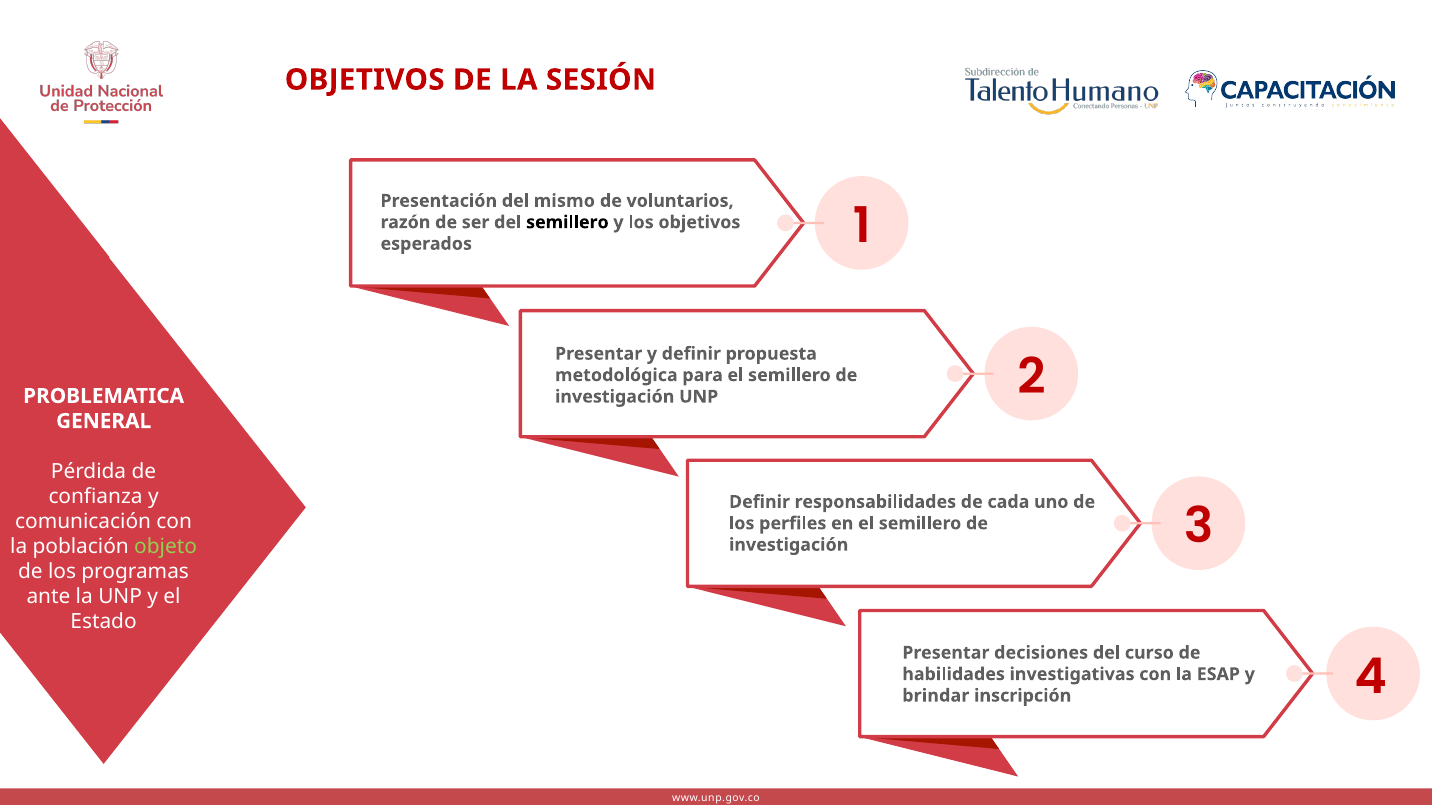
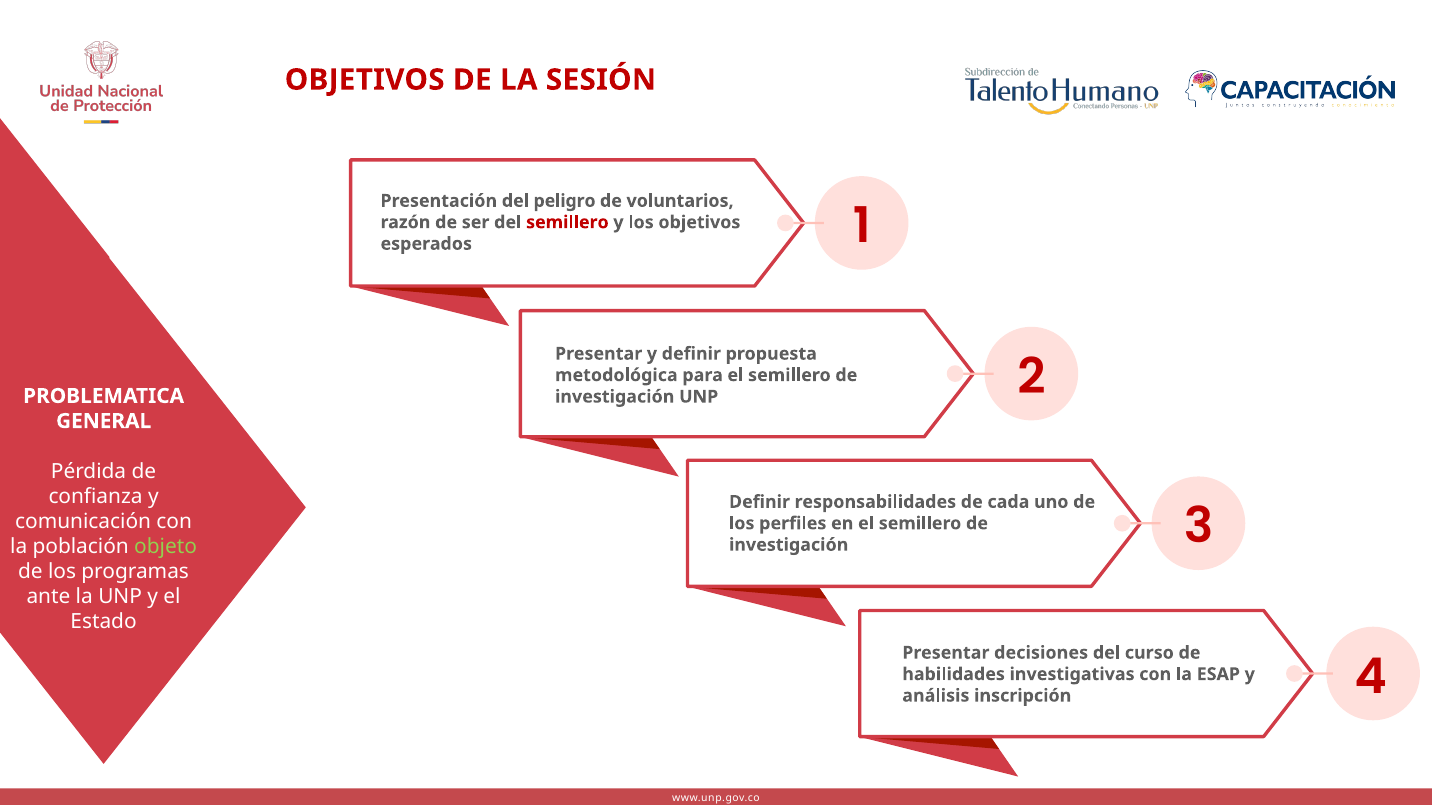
mismo: mismo -> peligro
semillero at (567, 222) colour: black -> red
brindar: brindar -> análisis
